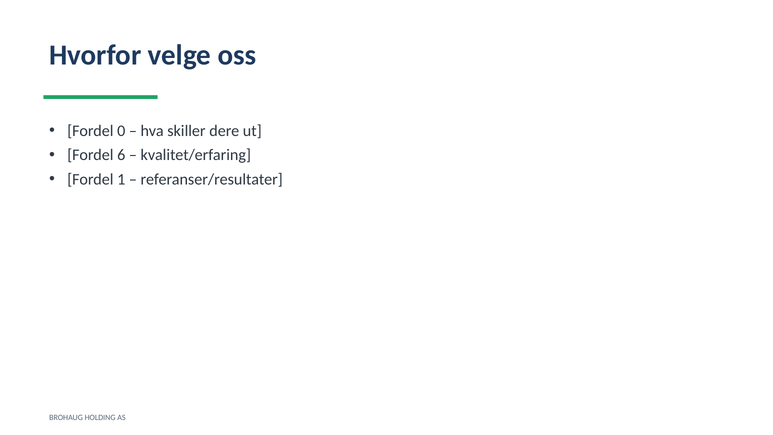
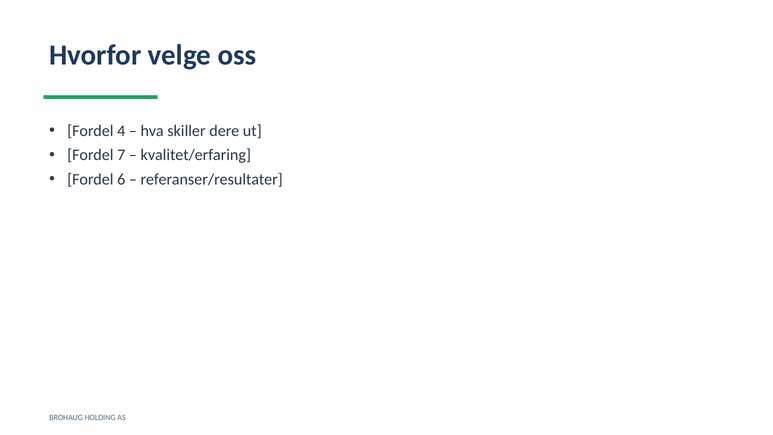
0: 0 -> 4
6: 6 -> 7
1: 1 -> 6
